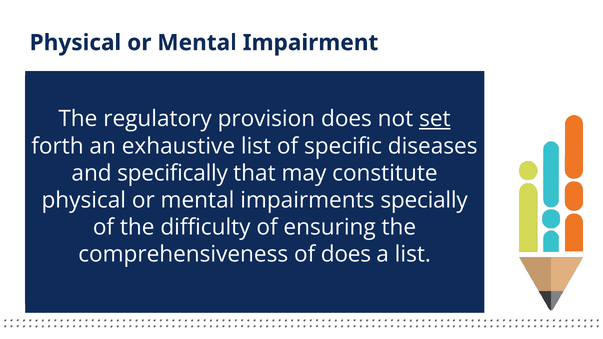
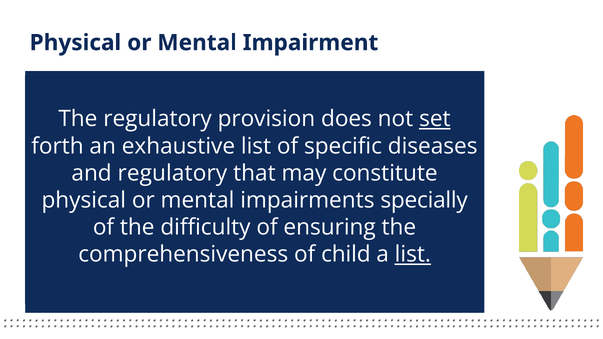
specifically at (173, 173): specifically -> regulatory
of does: does -> child
list at (413, 255) underline: none -> present
